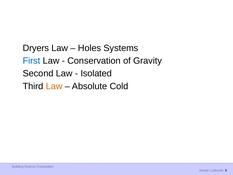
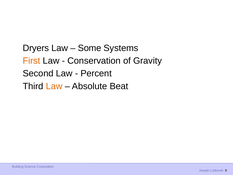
Holes: Holes -> Some
First colour: blue -> orange
Isolated: Isolated -> Percent
Cold: Cold -> Beat
